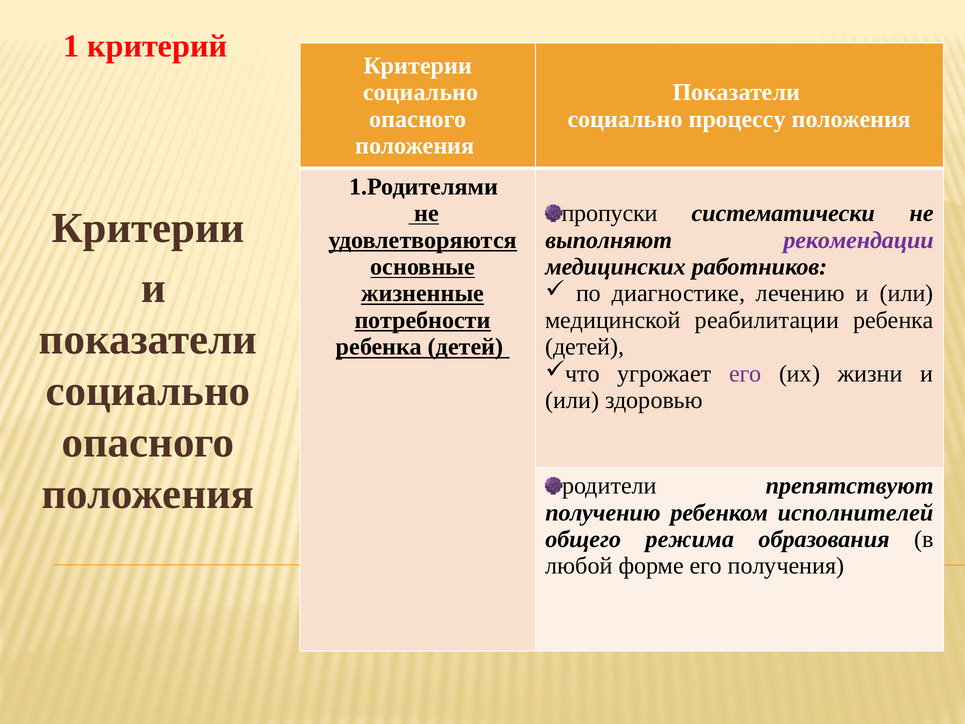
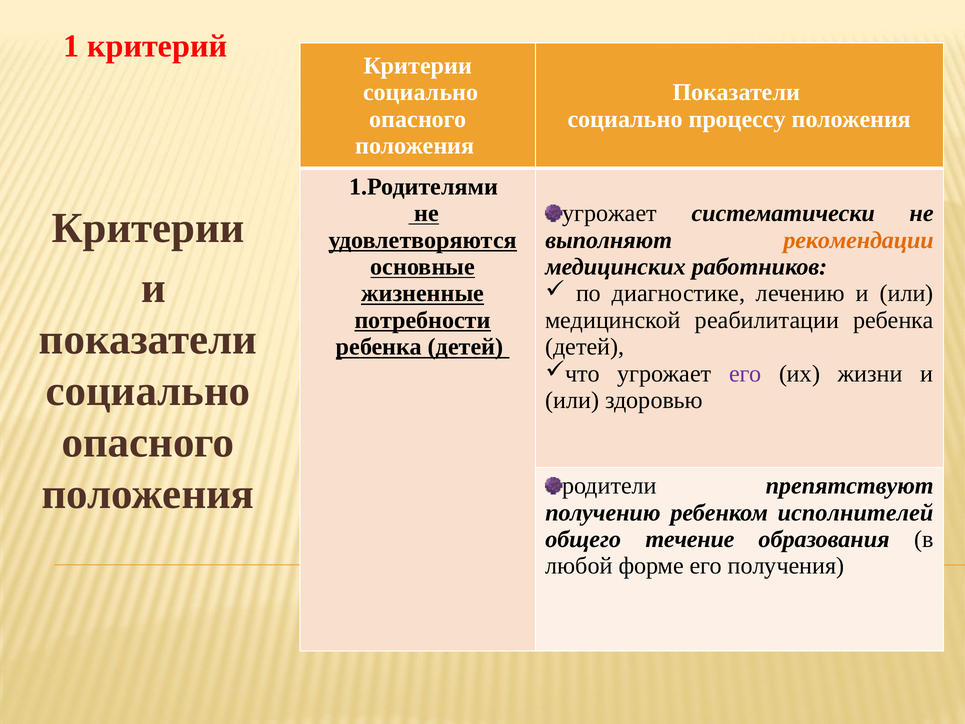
пропуски at (610, 213): пропуски -> угрожает
рекомендации colour: purple -> orange
режима: режима -> течение
